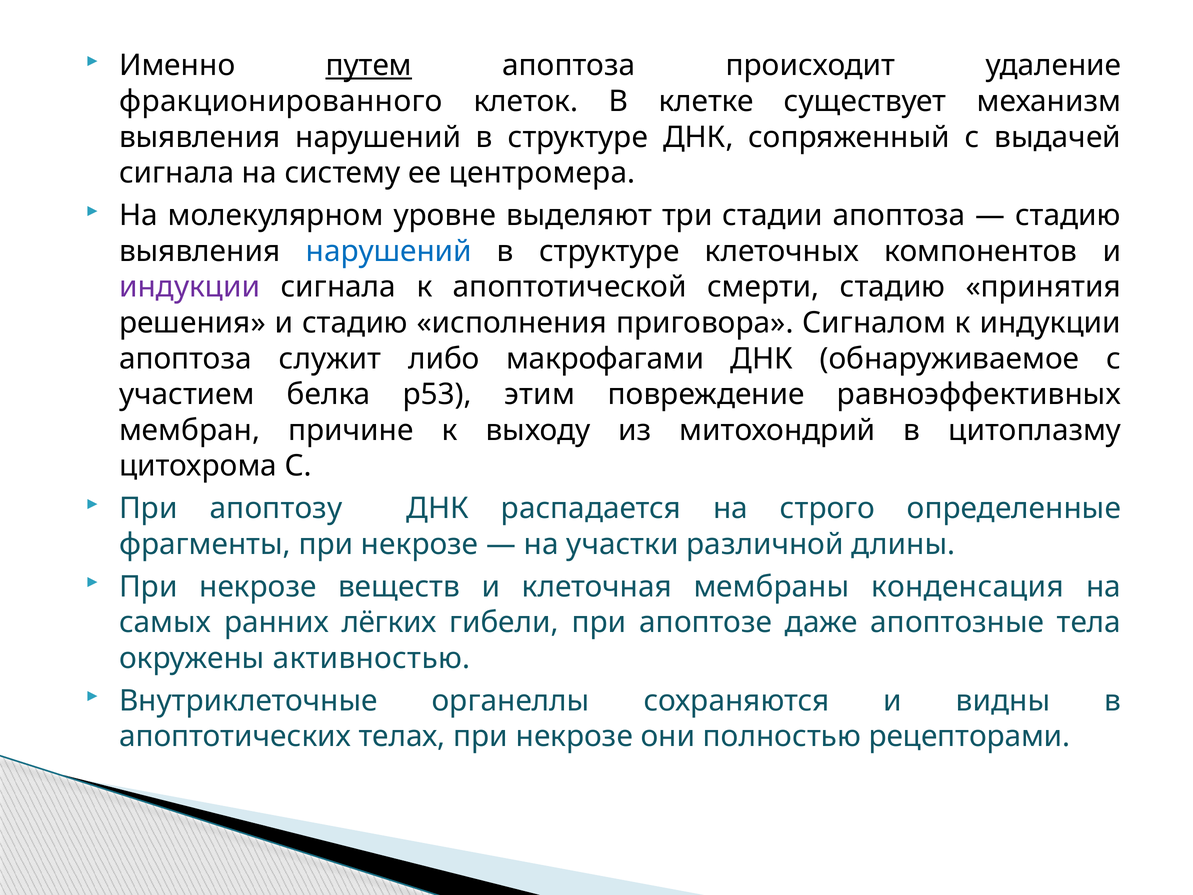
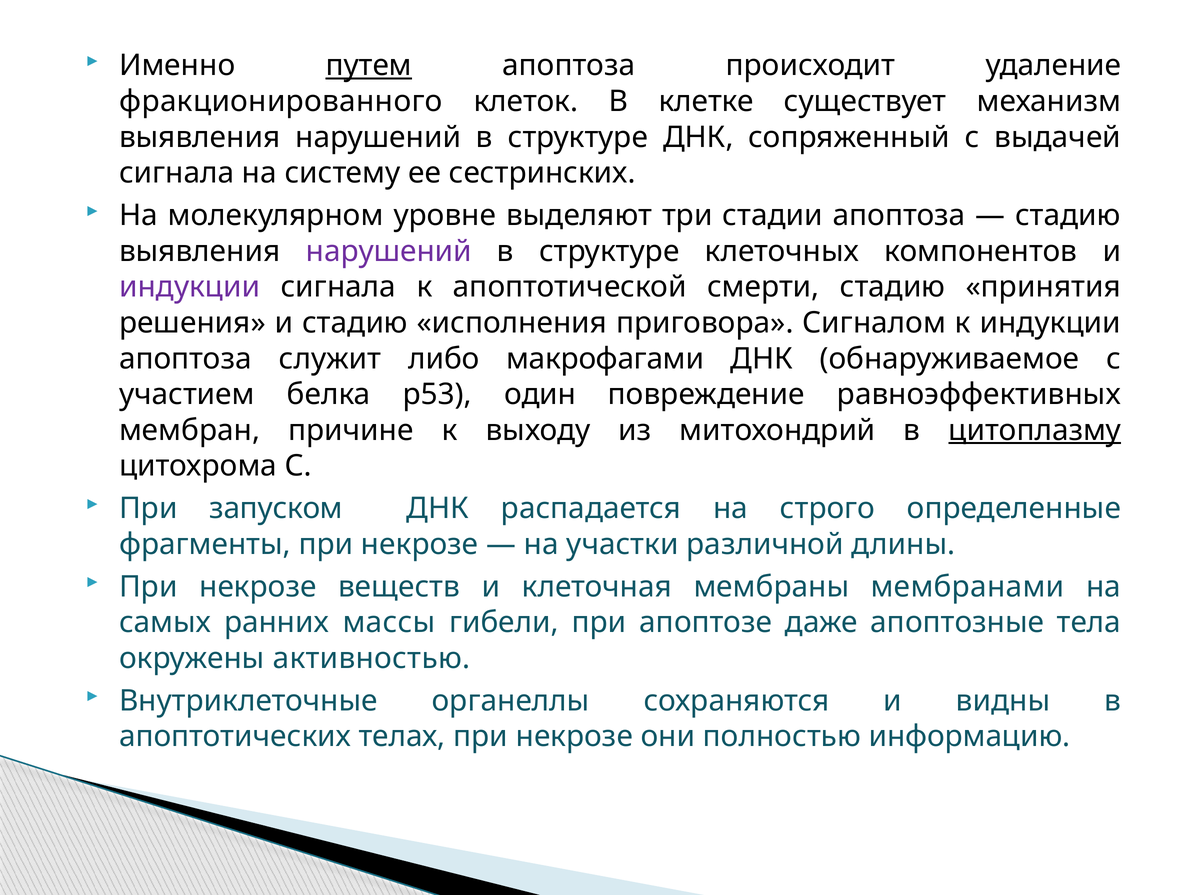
центромера: центромера -> сестринских
нарушений at (389, 251) colour: blue -> purple
этим: этим -> один
цитоплазму underline: none -> present
апоптозу: апоптозу -> запуском
конденсация: конденсация -> мембранами
лёгких: лёгких -> массы
рецепторами: рецепторами -> информацию
